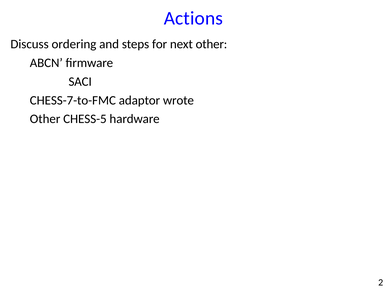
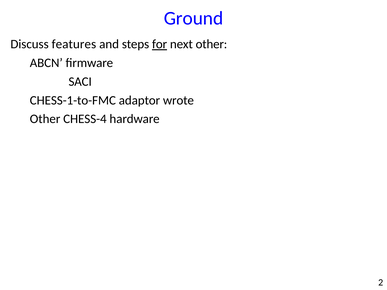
Actions: Actions -> Ground
ordering: ordering -> features
for underline: none -> present
CHESS-7-to-FMC: CHESS-7-to-FMC -> CHESS-1-to-FMC
CHESS-5: CHESS-5 -> CHESS-4
